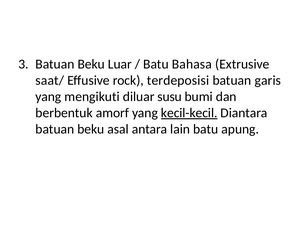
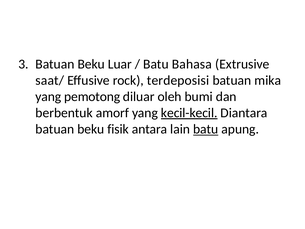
garis: garis -> mika
mengikuti: mengikuti -> pemotong
susu: susu -> oleh
asal: asal -> fisik
batu at (206, 129) underline: none -> present
